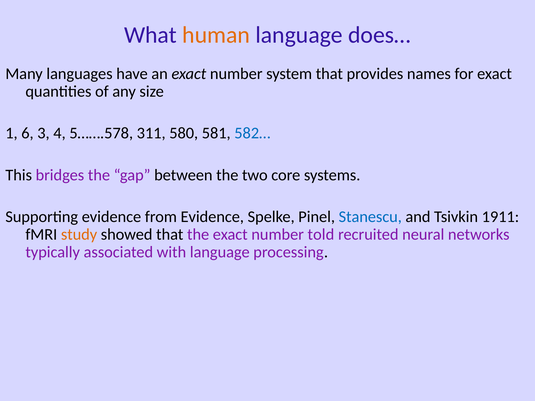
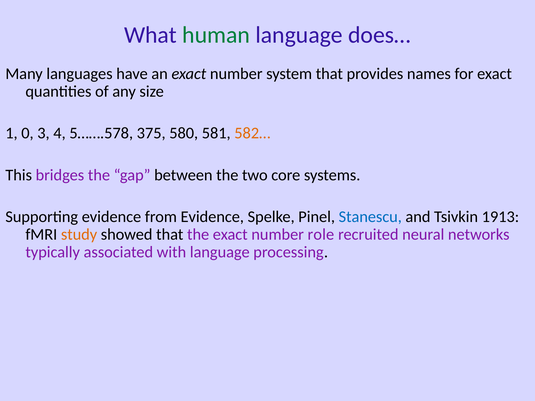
human colour: orange -> green
6: 6 -> 0
311: 311 -> 375
582… colour: blue -> orange
1911: 1911 -> 1913
told: told -> role
